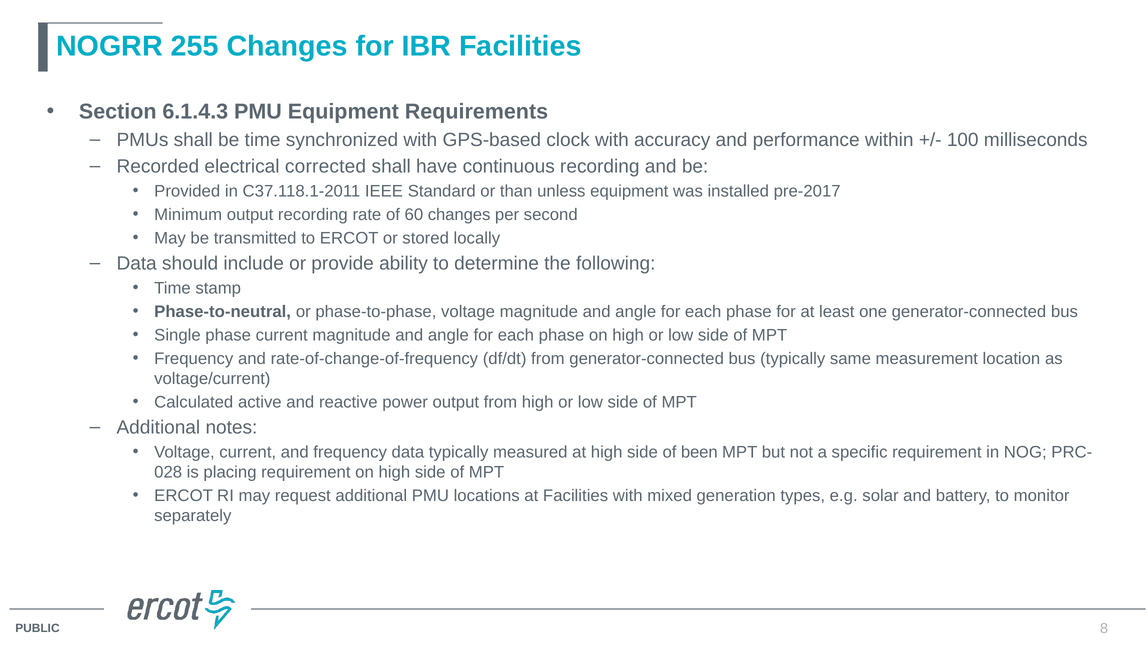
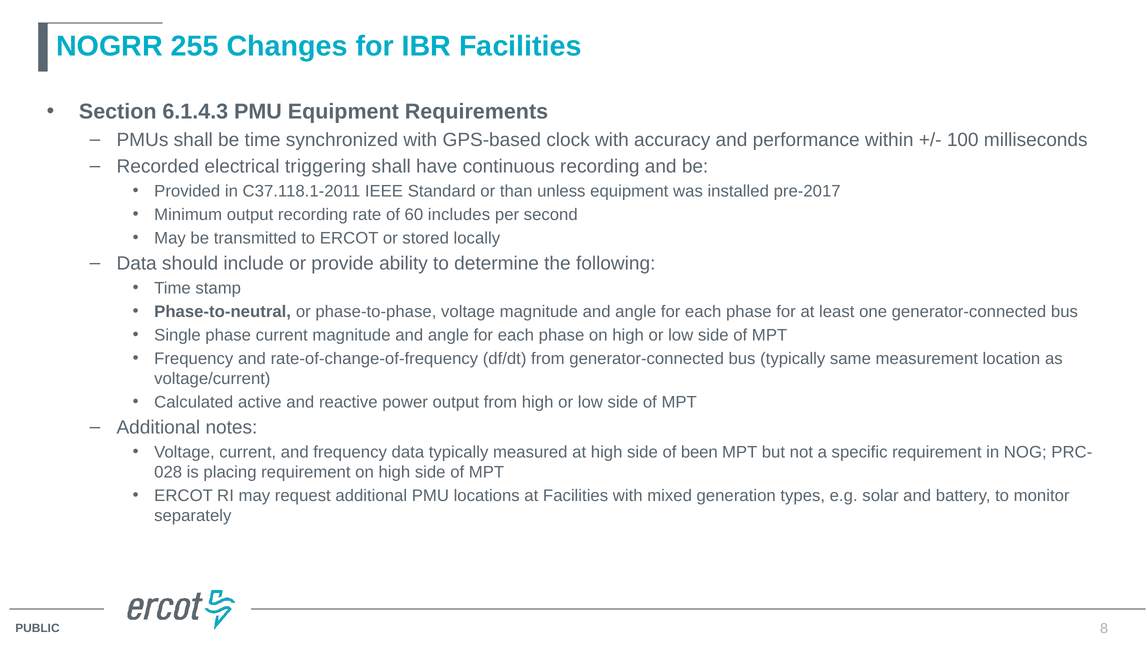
corrected: corrected -> triggering
60 changes: changes -> includes
